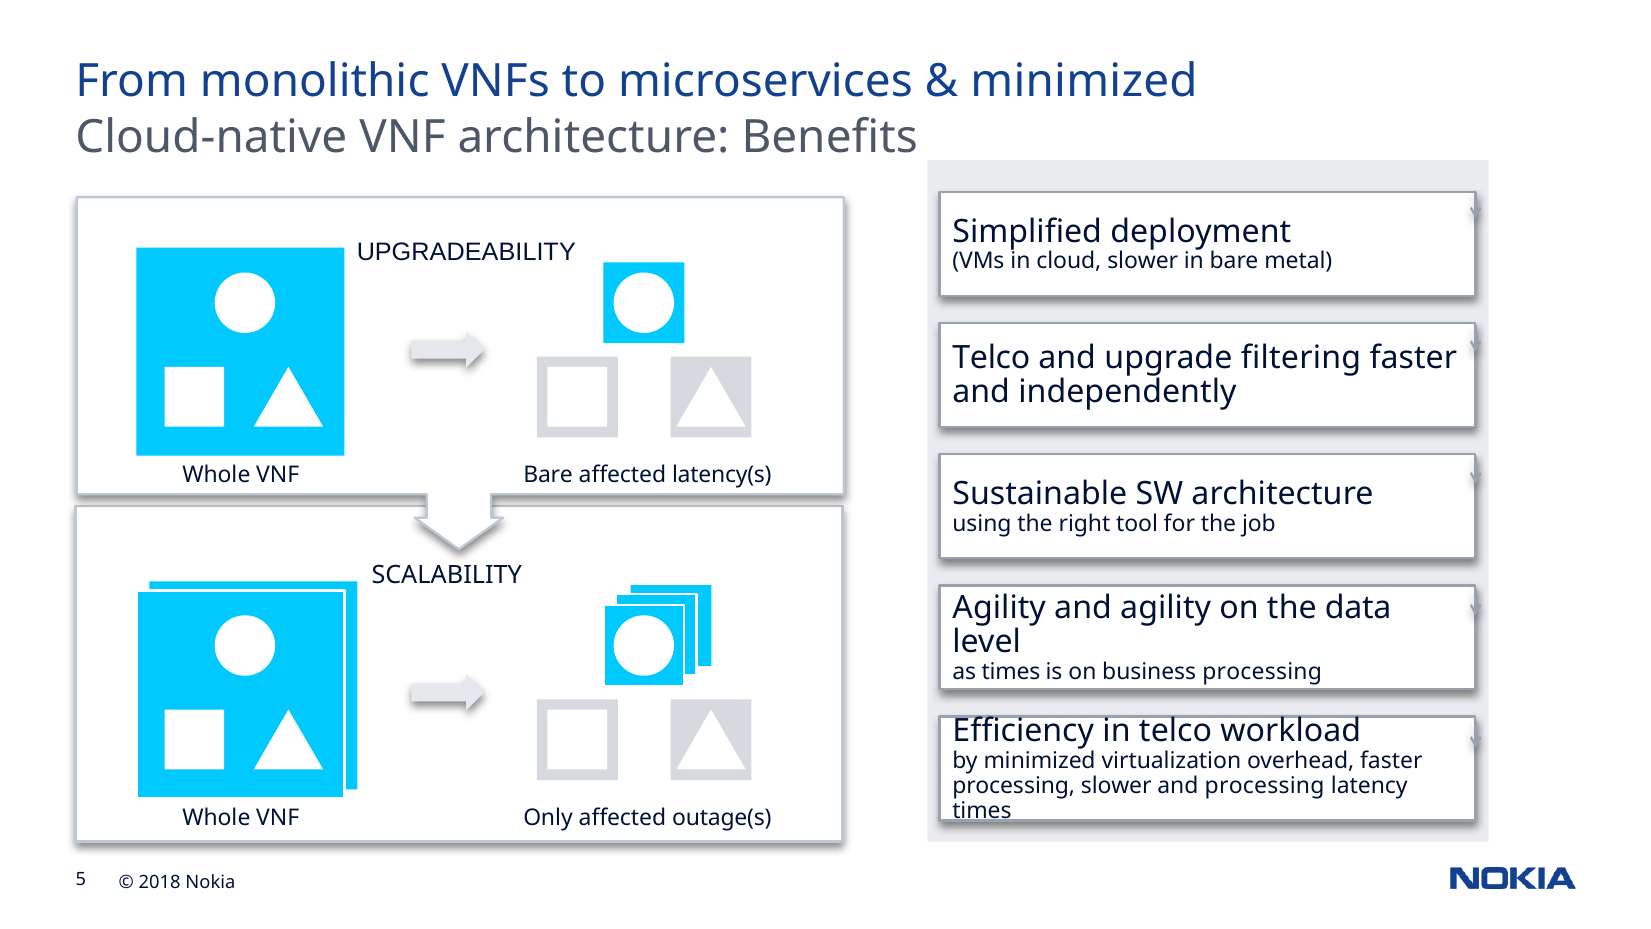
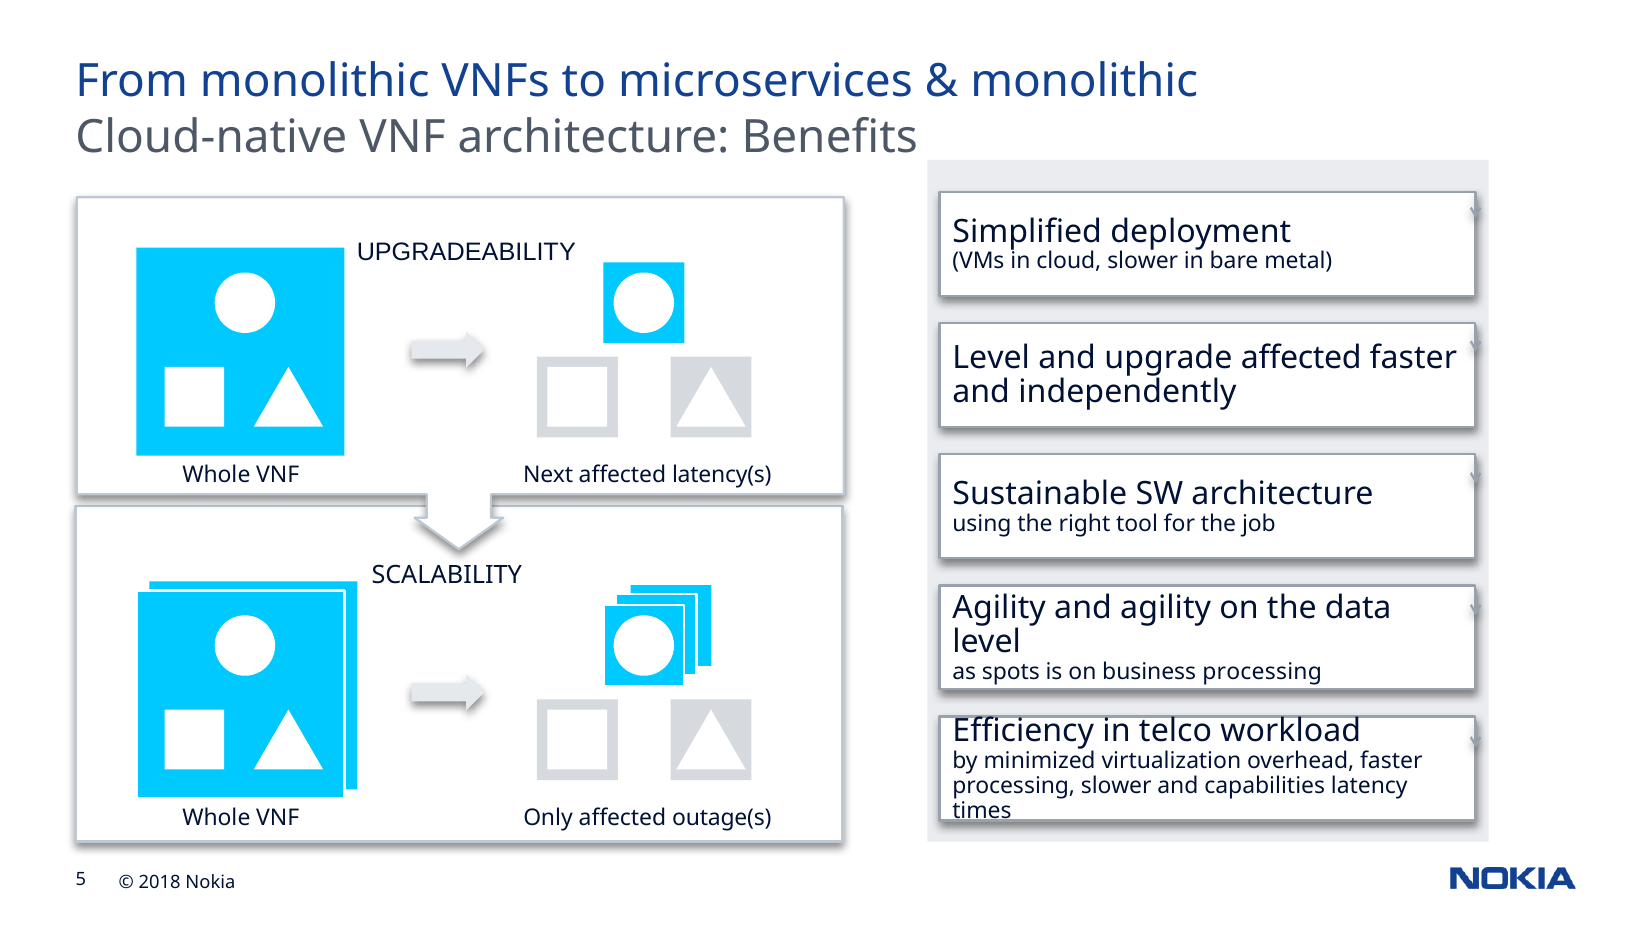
minimized at (1084, 81): minimized -> monolithic
Telco at (991, 357): Telco -> Level
upgrade filtering: filtering -> affected
VNF Bare: Bare -> Next
as times: times -> spots
and processing: processing -> capabilities
